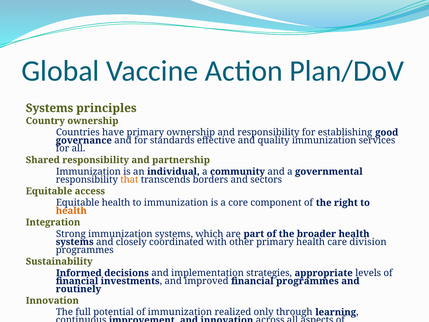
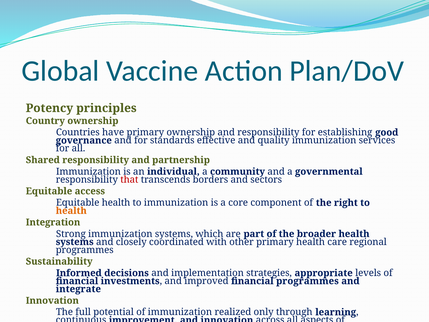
Systems at (49, 108): Systems -> Potency
that colour: orange -> red
division: division -> regional
routinely: routinely -> integrate
